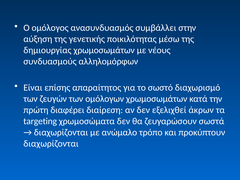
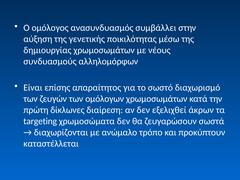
διαφέρει: διαφέρει -> δίκλωνες
διαχωρίζονται at (51, 144): διαχωρίζονται -> καταστέλλεται
